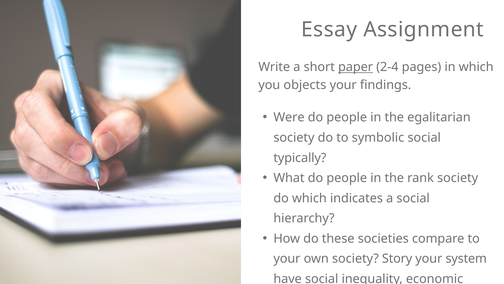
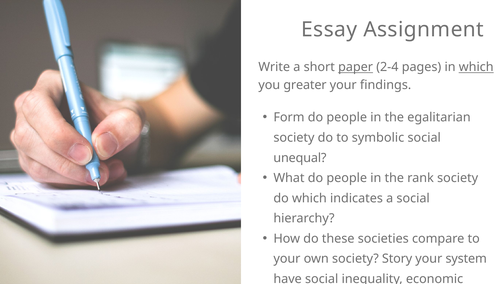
which at (476, 67) underline: none -> present
objects: objects -> greater
Were: Were -> Form
typically: typically -> unequal
